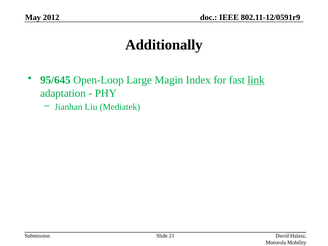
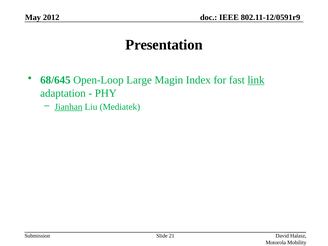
Additionally: Additionally -> Presentation
95/645: 95/645 -> 68/645
Jianhan underline: none -> present
